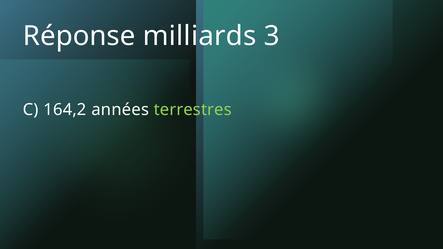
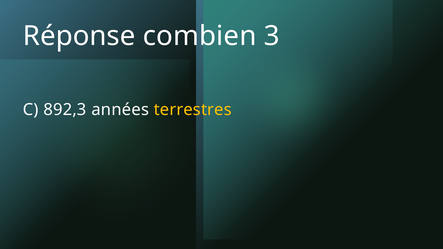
milliards: milliards -> combien
164,2: 164,2 -> 892,3
terrestres colour: light green -> yellow
